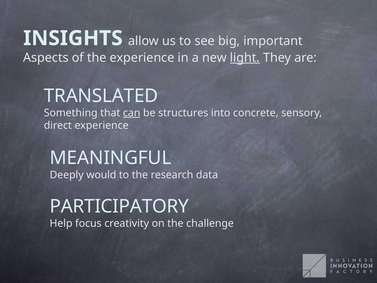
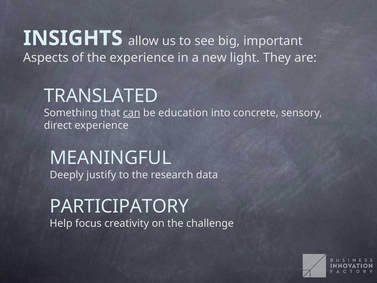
light underline: present -> none
structures: structures -> education
would: would -> justify
